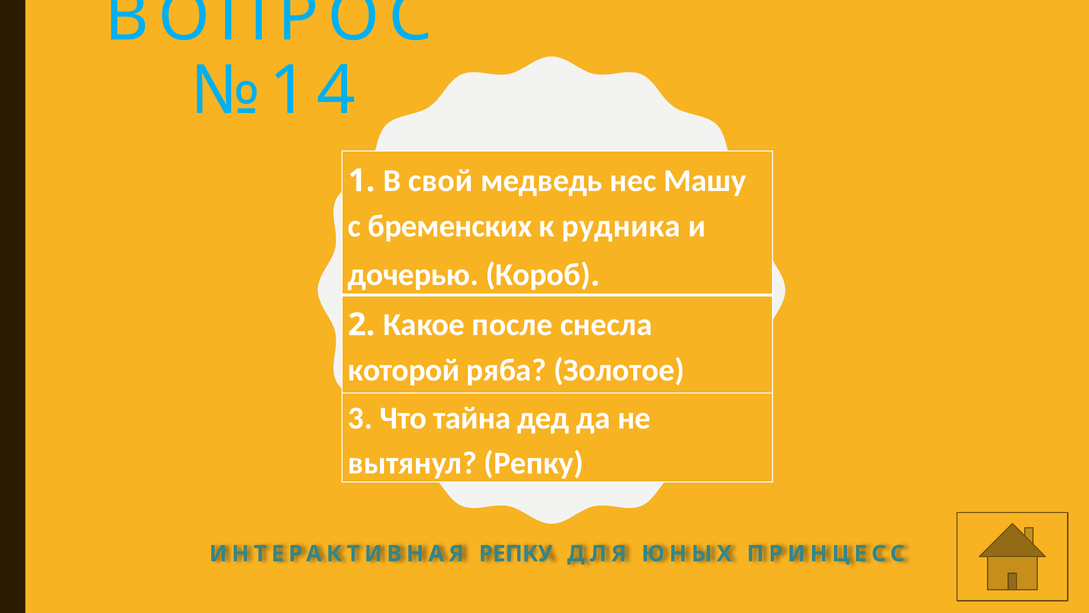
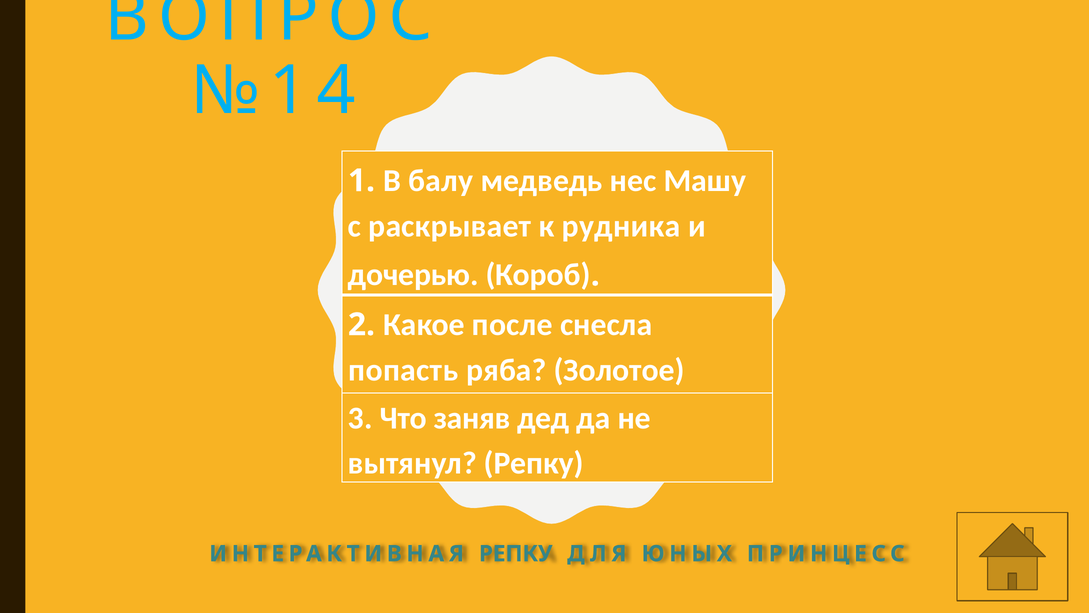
свой: свой -> балу
бременских: бременских -> раскрывает
которой: которой -> попасть
тайна: тайна -> заняв
